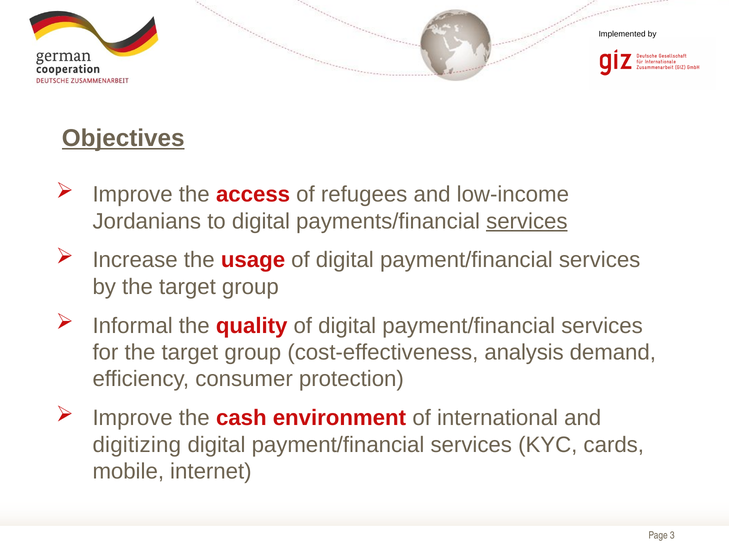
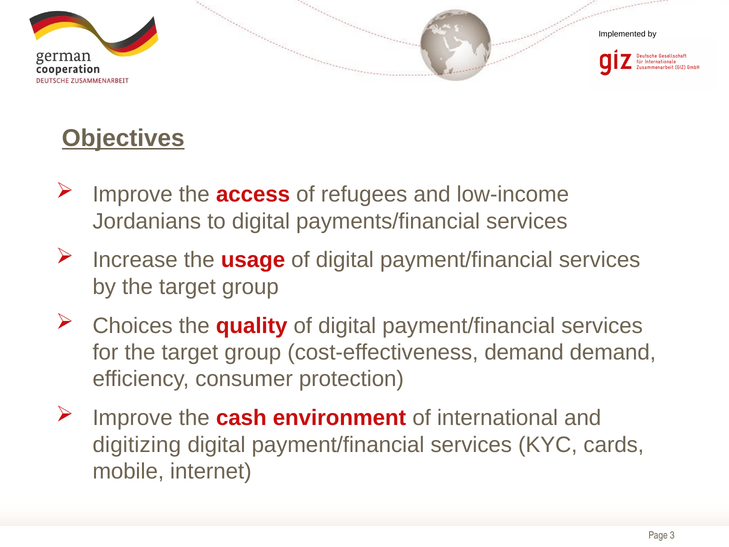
services at (527, 221) underline: present -> none
Informal: Informal -> Choices
cost-effectiveness analysis: analysis -> demand
